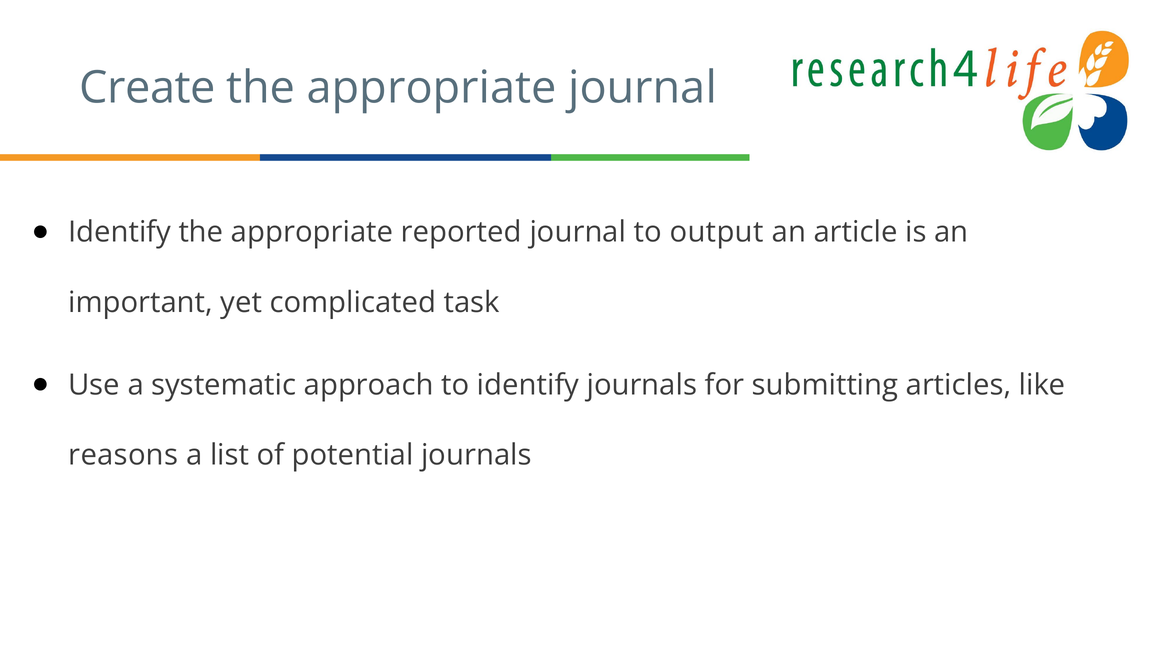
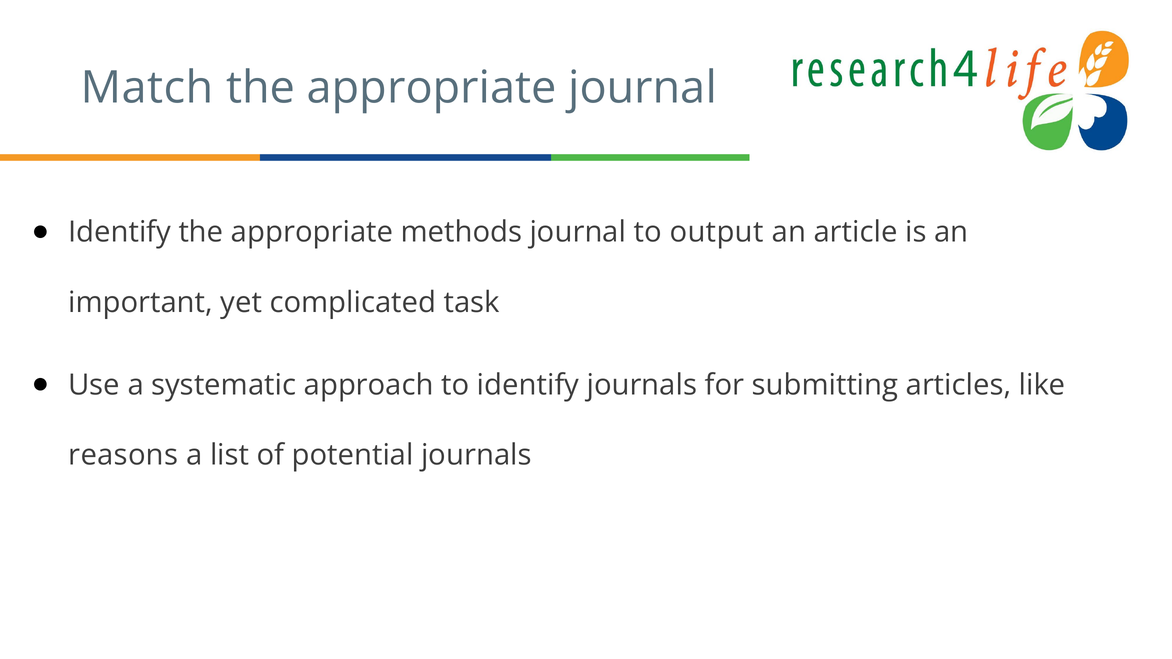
Create: Create -> Match
reported: reported -> methods
